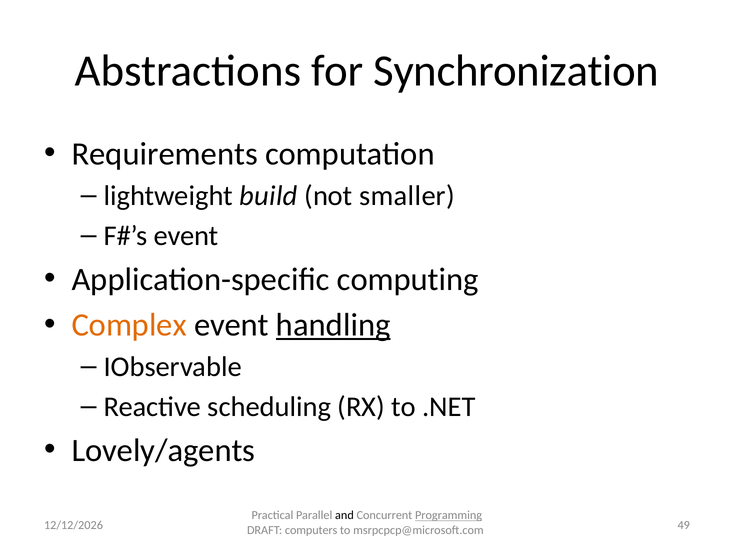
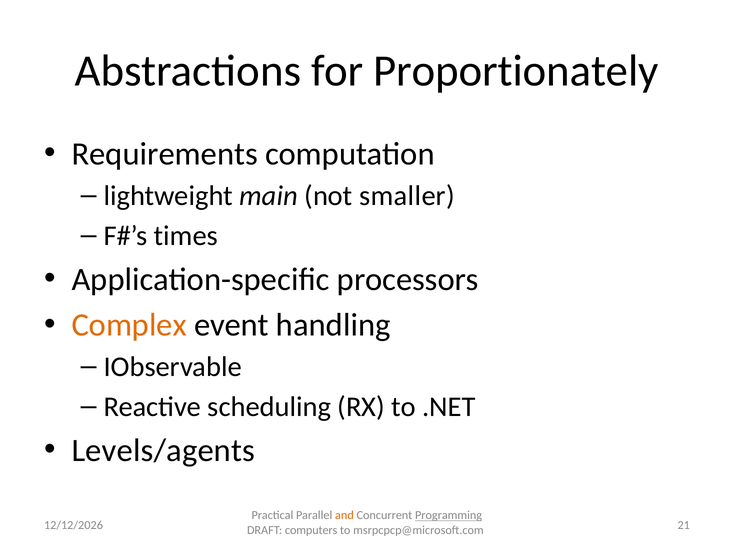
Synchronization: Synchronization -> Proportionately
build: build -> main
event at (186, 236): event -> times
computing: computing -> processors
handling underline: present -> none
Lovely/agents: Lovely/agents -> Levels/agents
and colour: black -> orange
49: 49 -> 21
